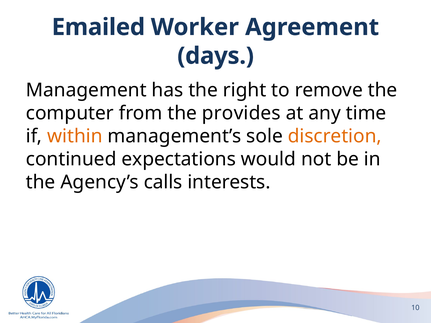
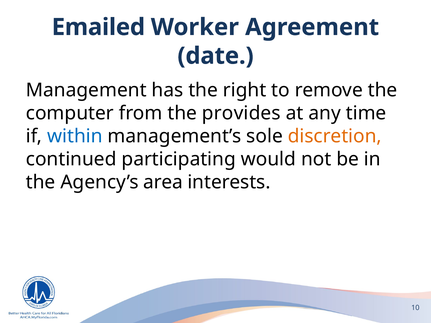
days: days -> date
within colour: orange -> blue
expectations: expectations -> participating
calls: calls -> area
